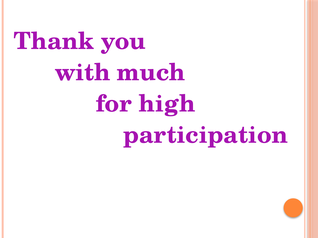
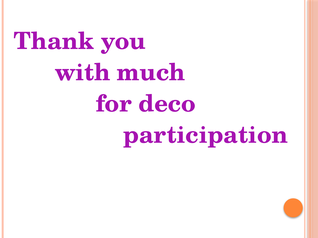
high: high -> deco
